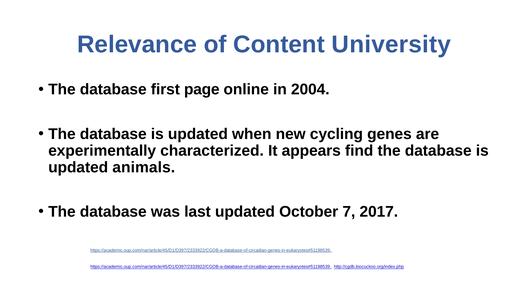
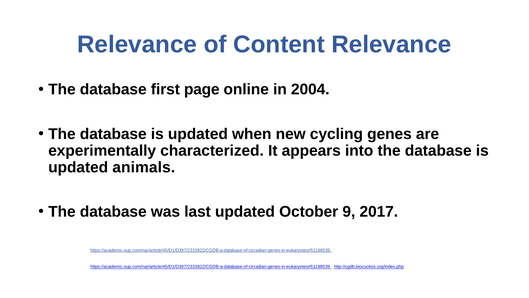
Content University: University -> Relevance
find: find -> into
7: 7 -> 9
